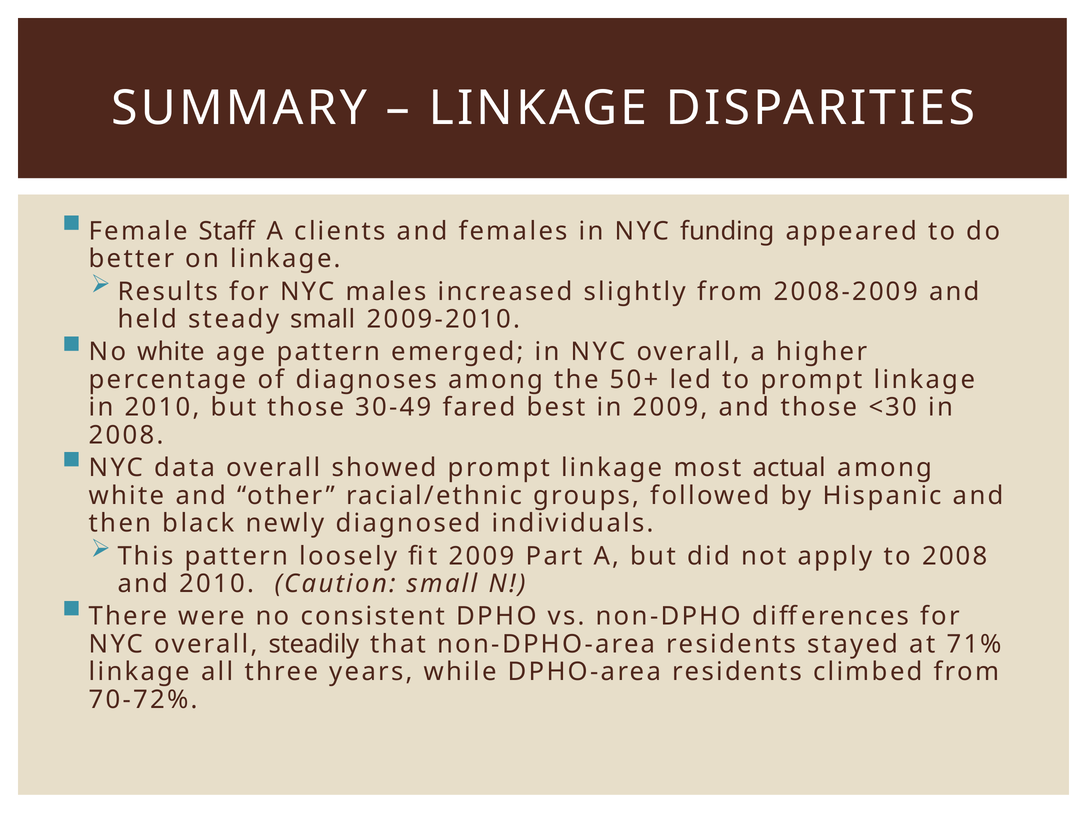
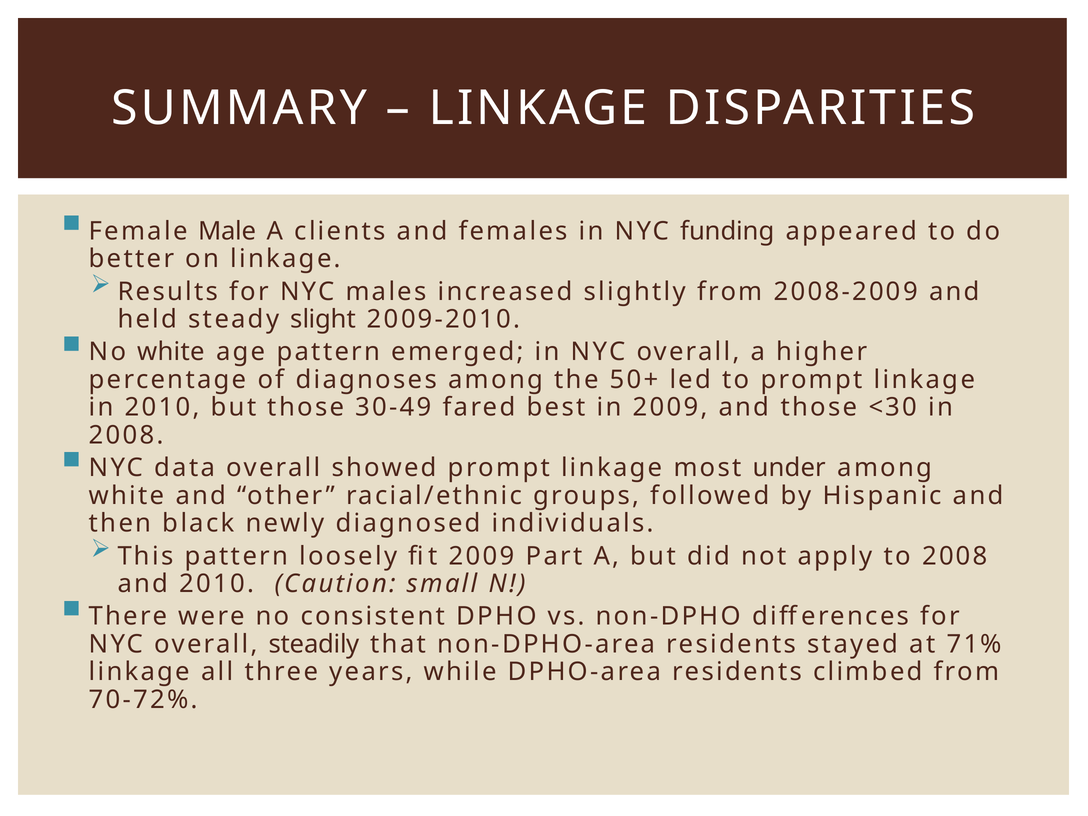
Staff: Staff -> Male
steady small: small -> slight
actual: actual -> under
